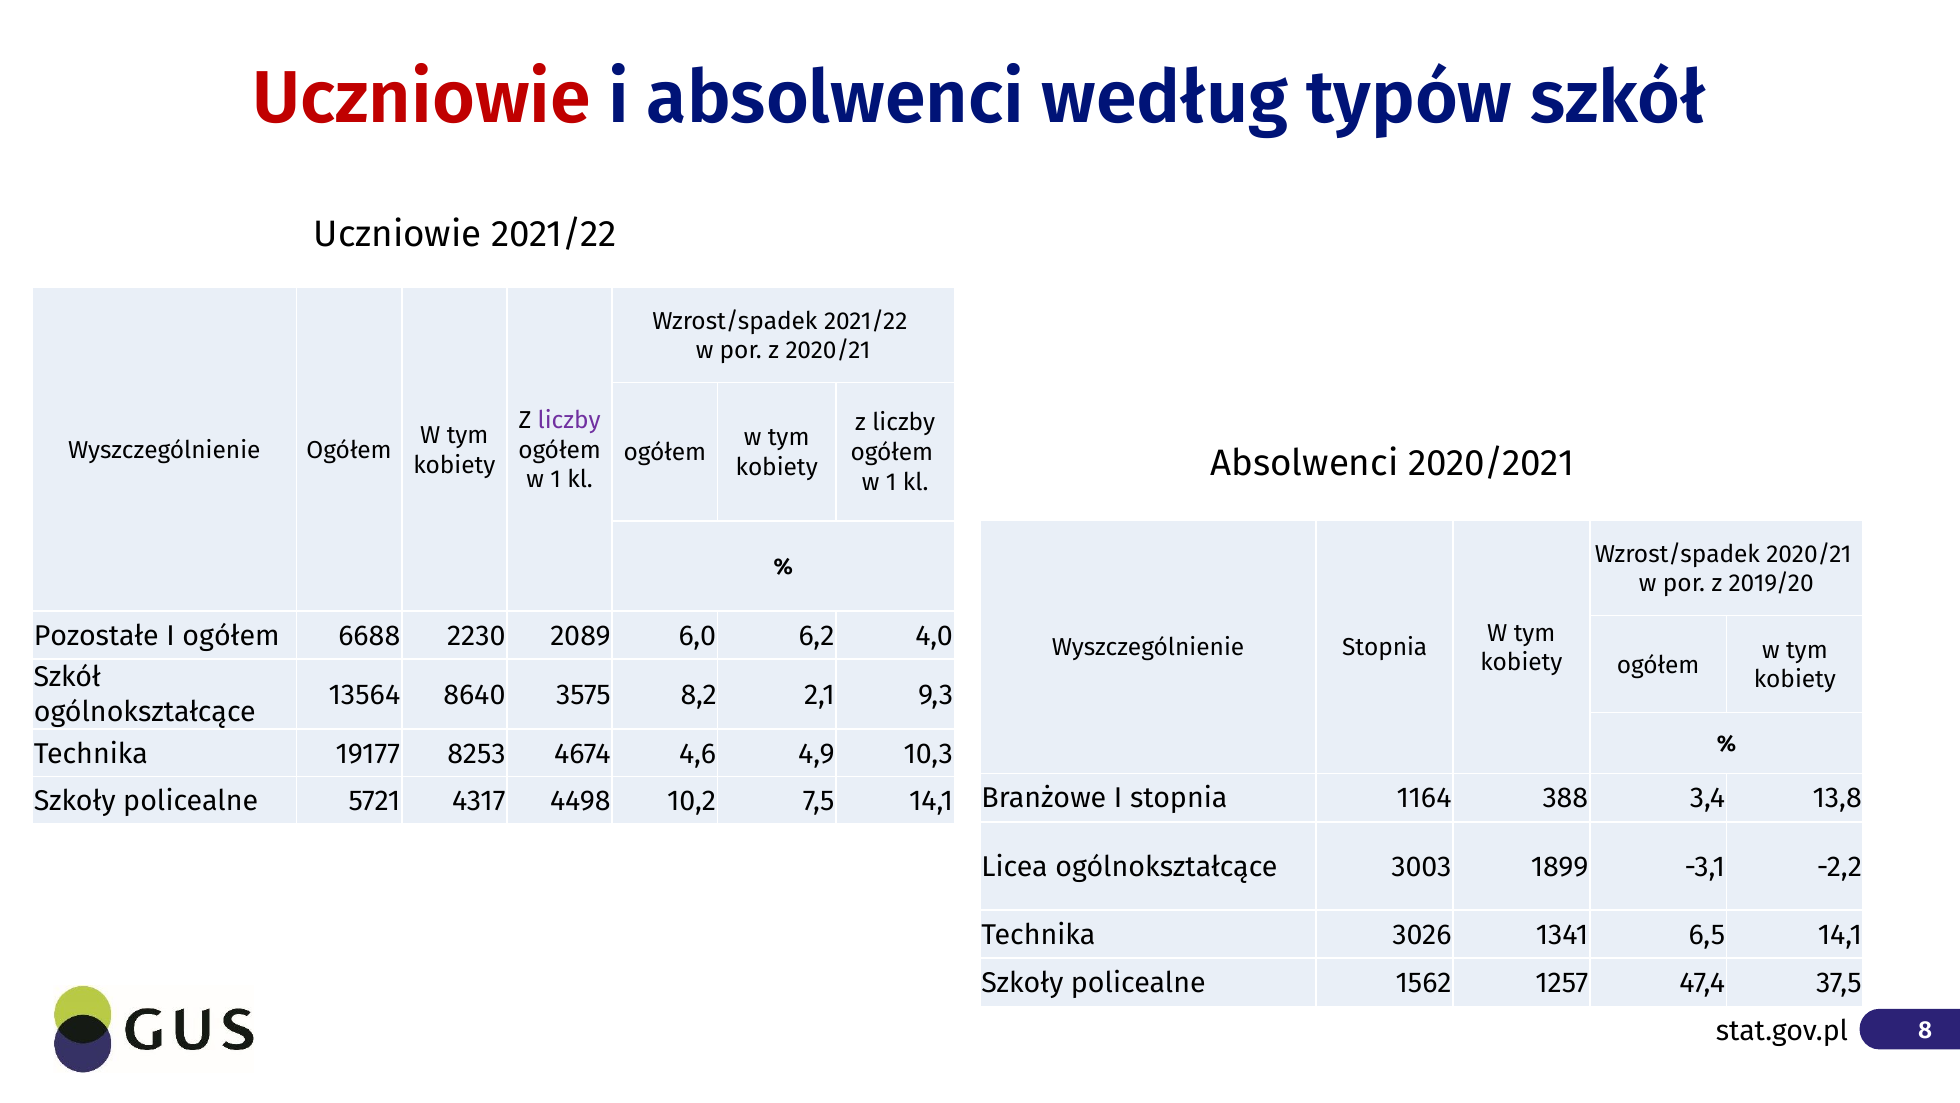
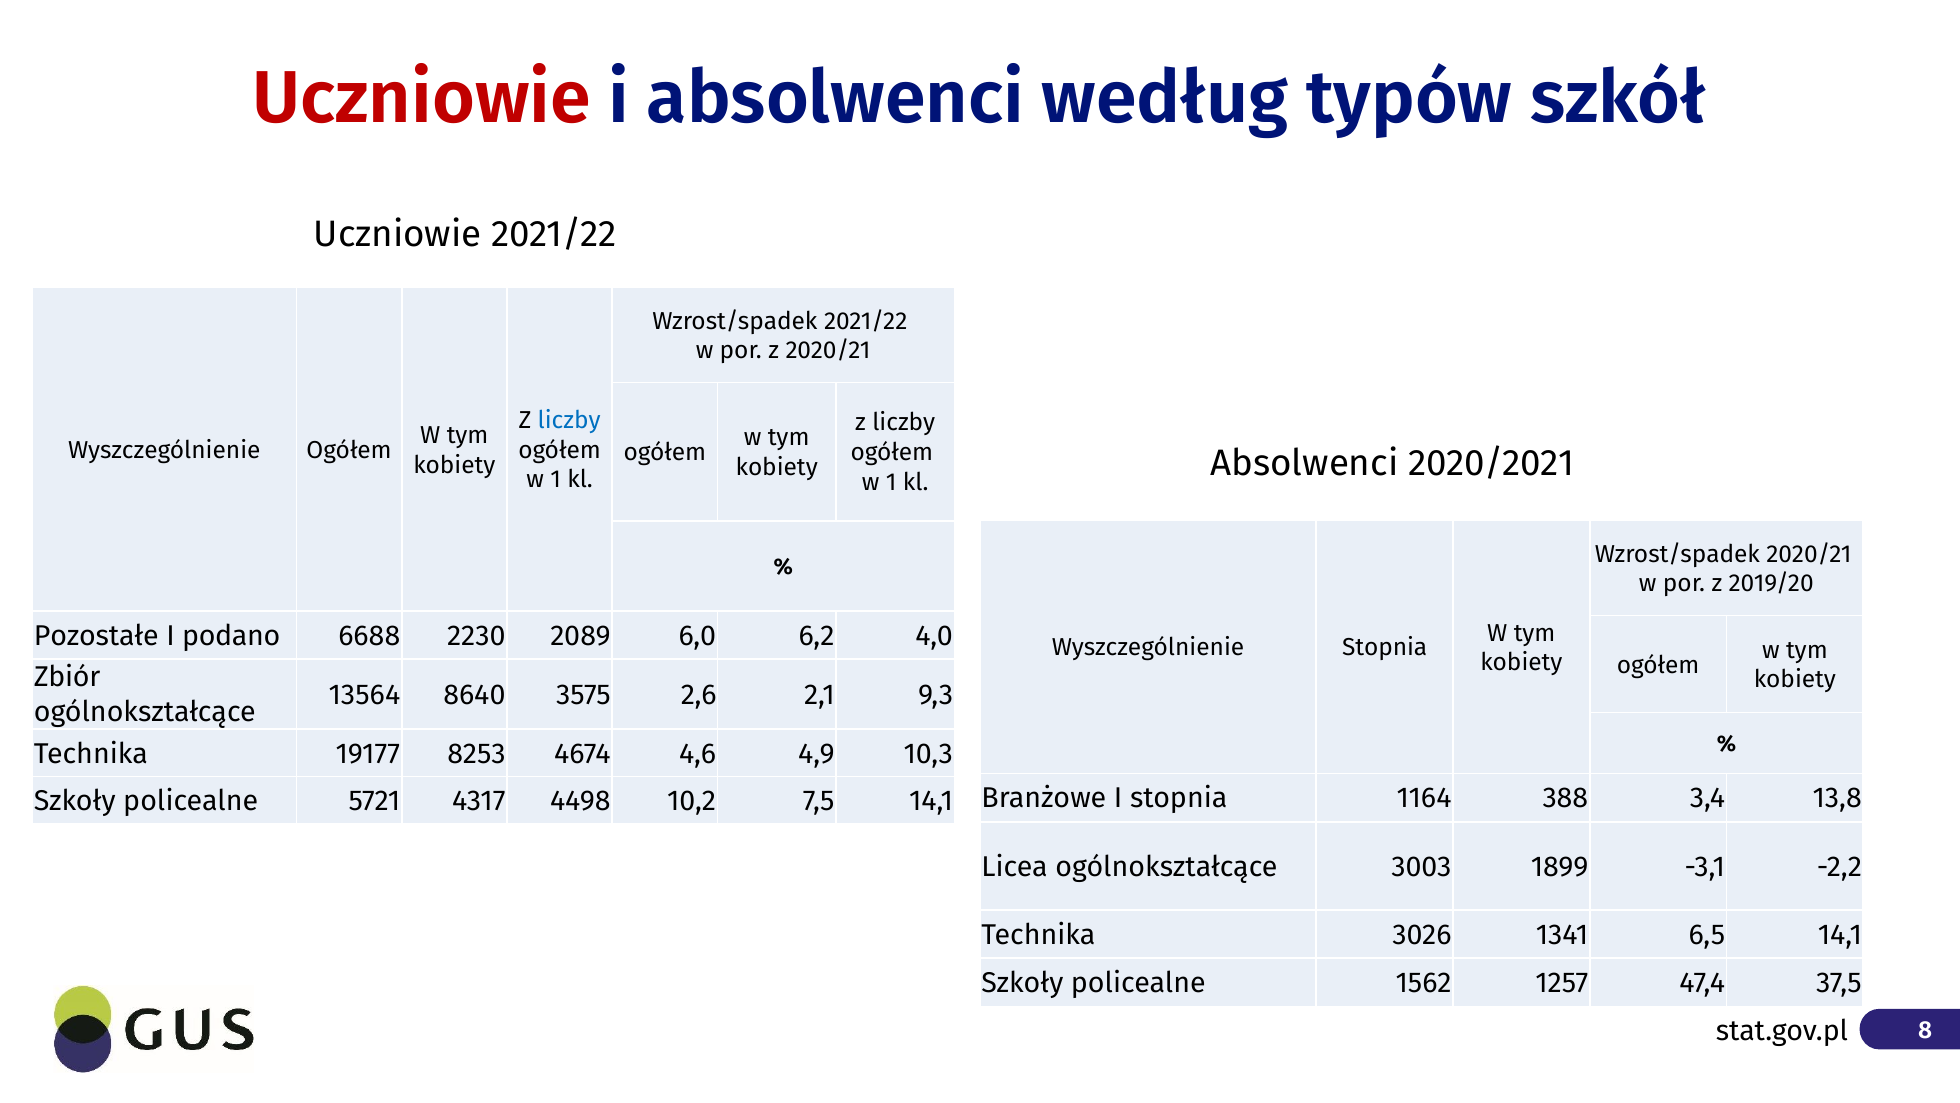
liczby at (569, 420) colour: purple -> blue
I ogółem: ogółem -> podano
Szkół at (67, 677): Szkół -> Zbiór
8,2: 8,2 -> 2,6
